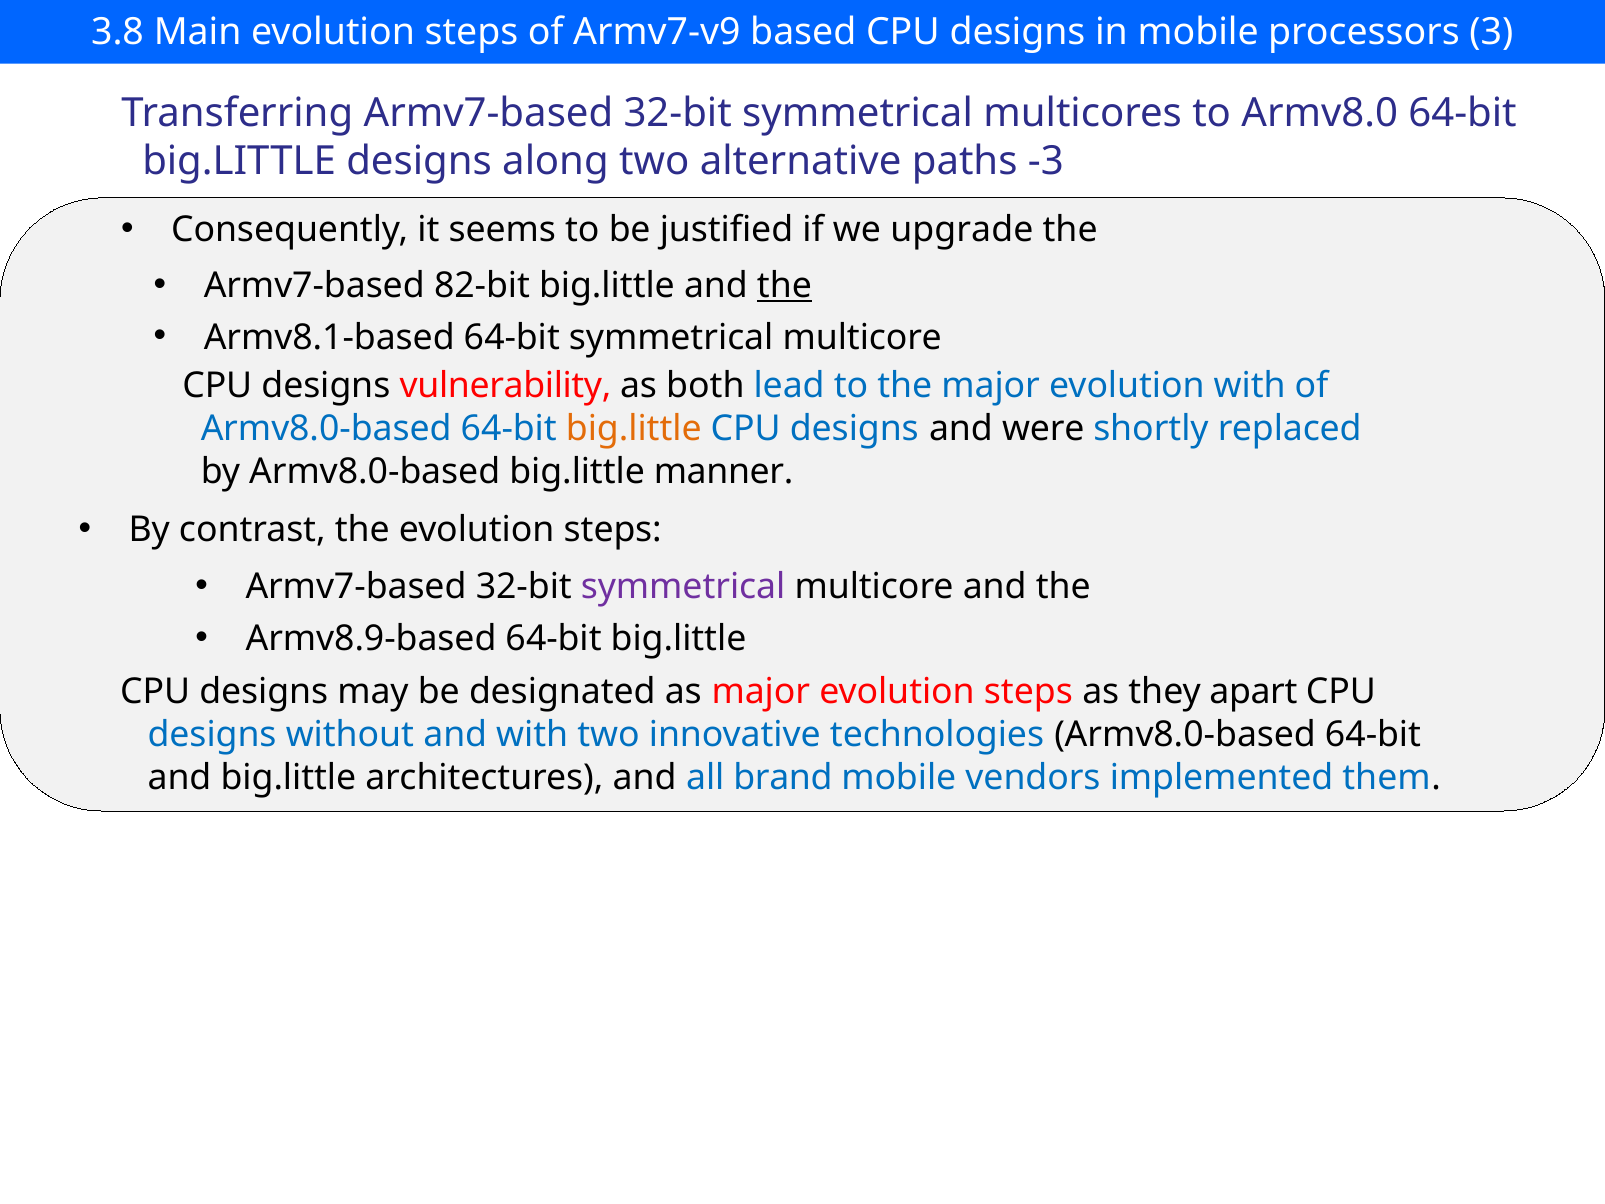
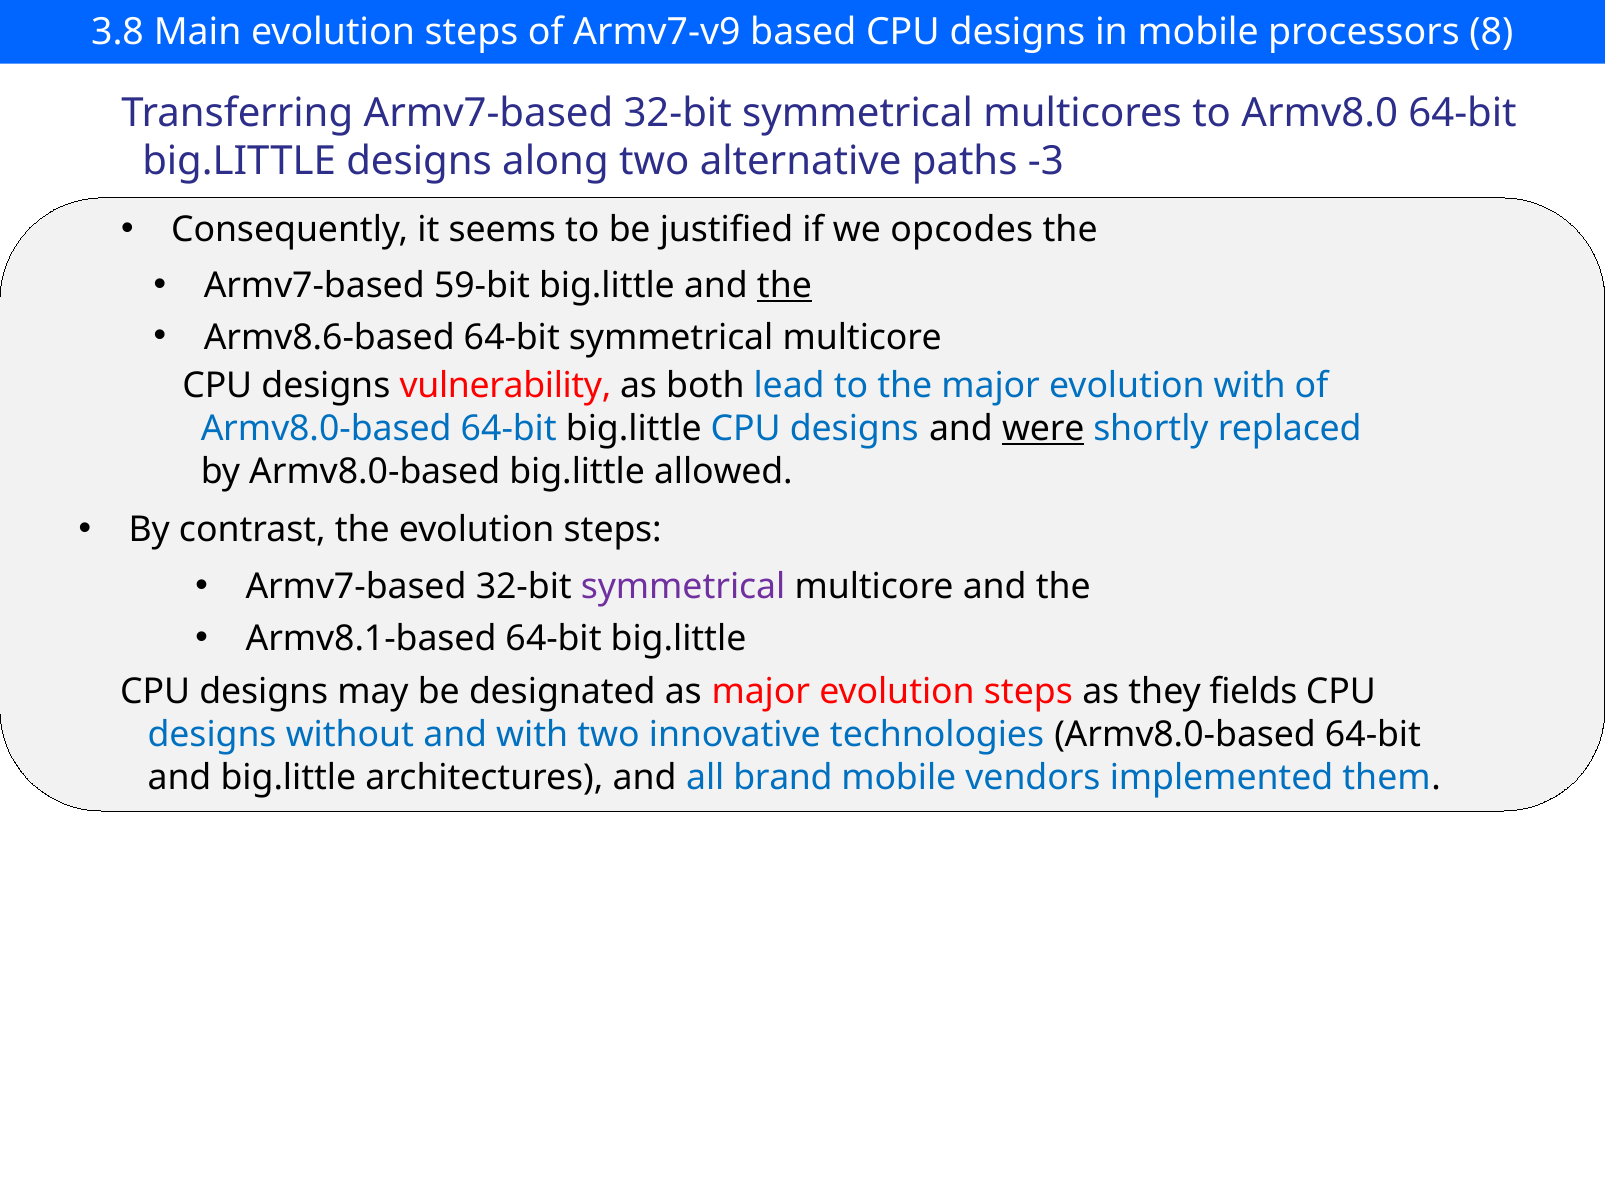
3: 3 -> 8
upgrade: upgrade -> opcodes
82-bit: 82-bit -> 59-bit
Armv8.1-based: Armv8.1-based -> Armv8.6-based
big.little at (634, 429) colour: orange -> black
were underline: none -> present
manner: manner -> allowed
Armv8.9-based: Armv8.9-based -> Armv8.1-based
apart: apart -> fields
